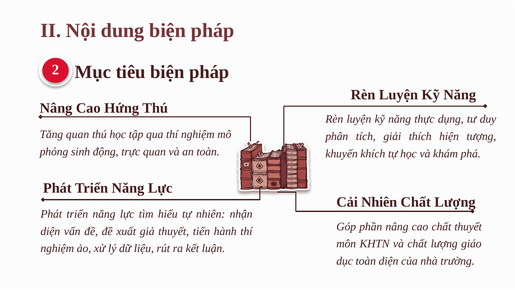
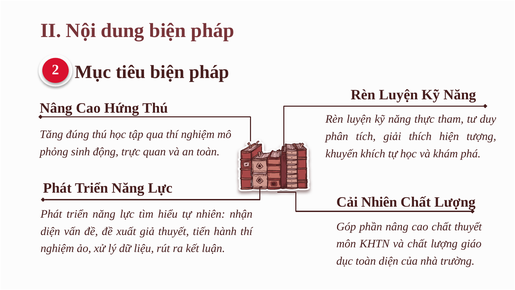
dụng: dụng -> tham
Tăng quan: quan -> đúng
